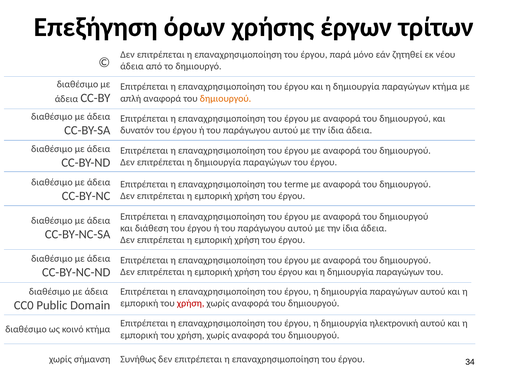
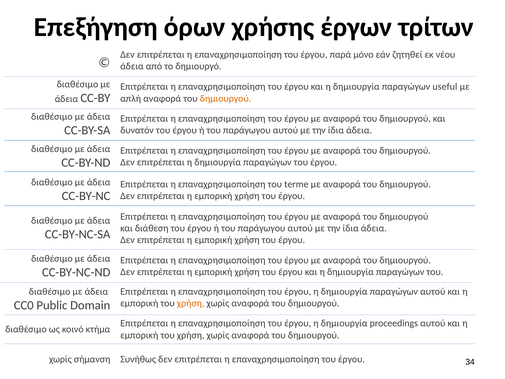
παραγώγων κτήμα: κτήμα -> useful
χρήση at (191, 303) colour: red -> orange
ηλεκτρονική: ηλεκτρονική -> proceedings
